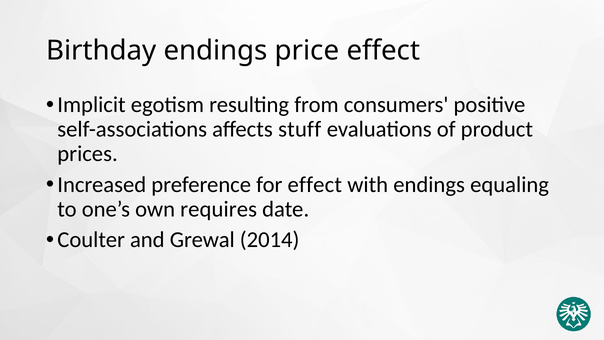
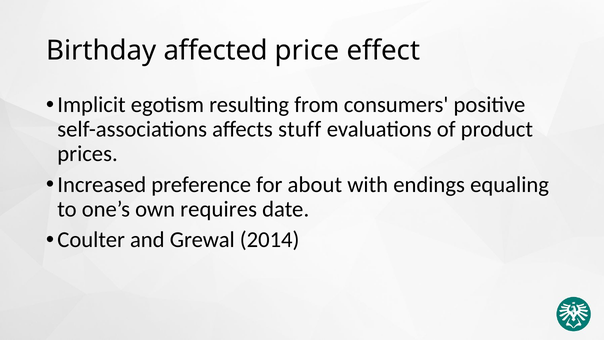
Birthday endings: endings -> affected
for effect: effect -> about
